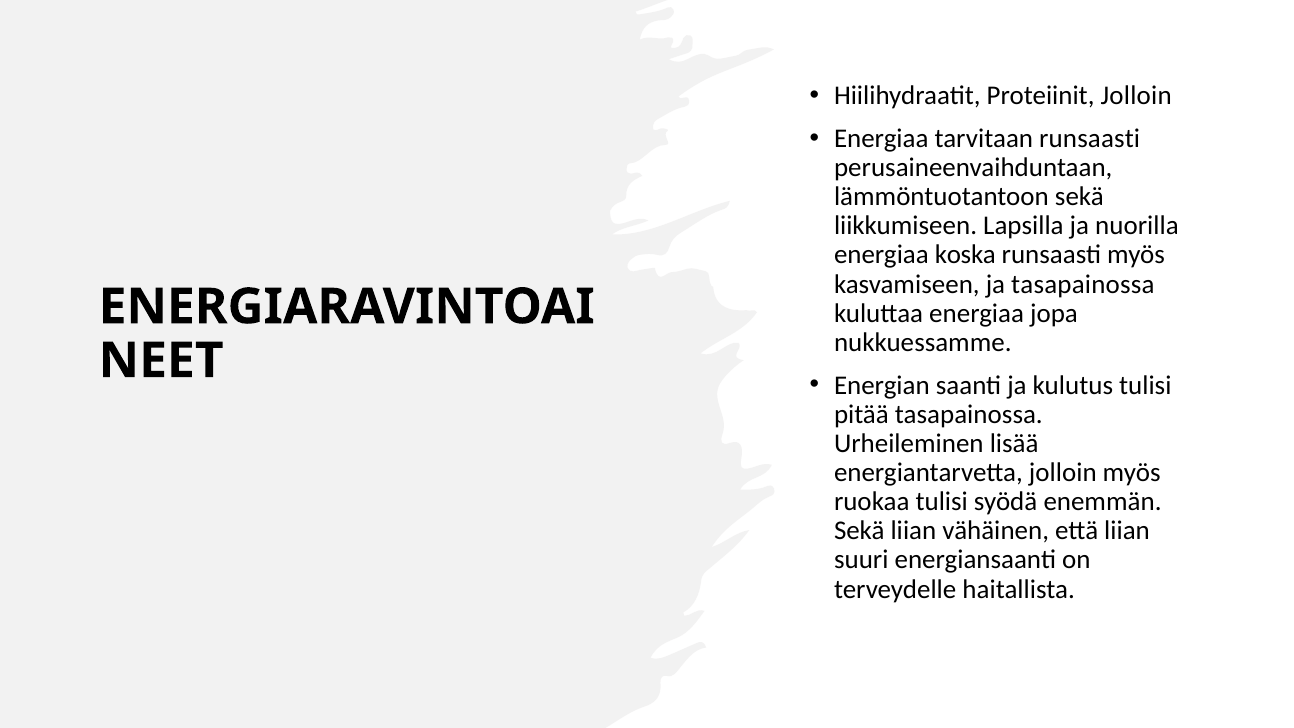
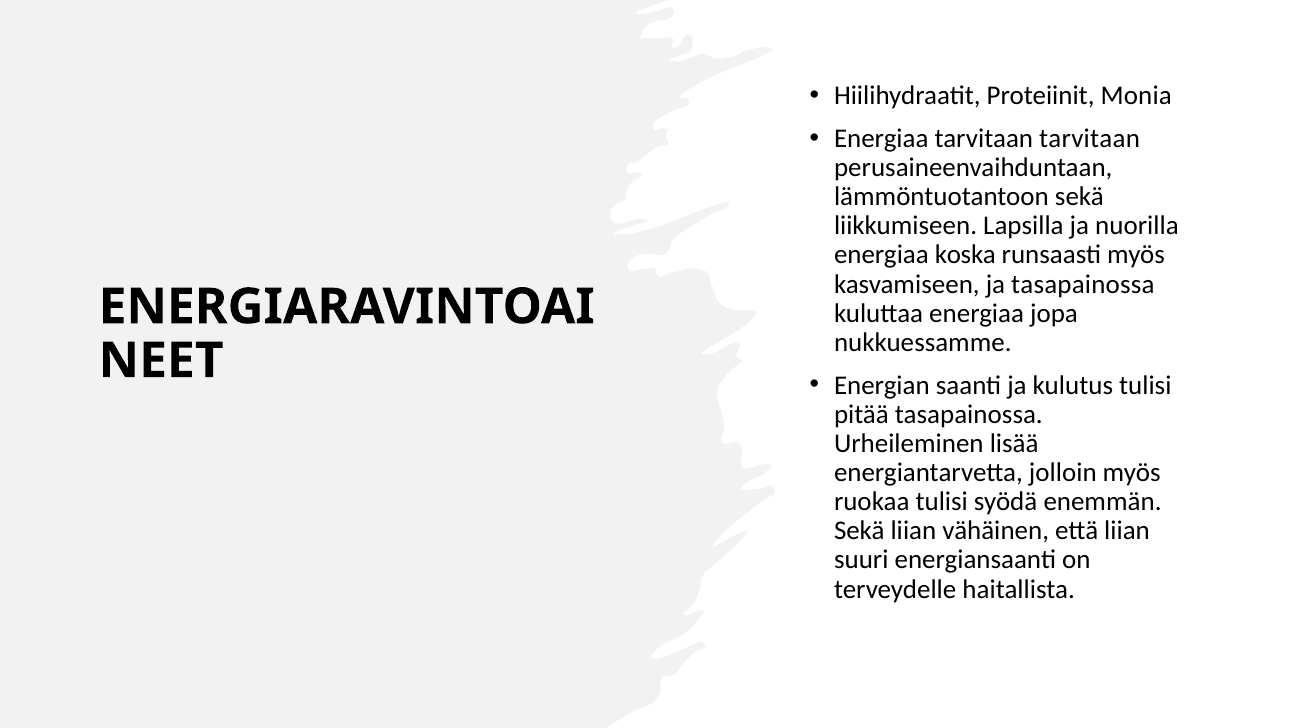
Proteiinit Jolloin: Jolloin -> Monia
tarvitaan runsaasti: runsaasti -> tarvitaan
